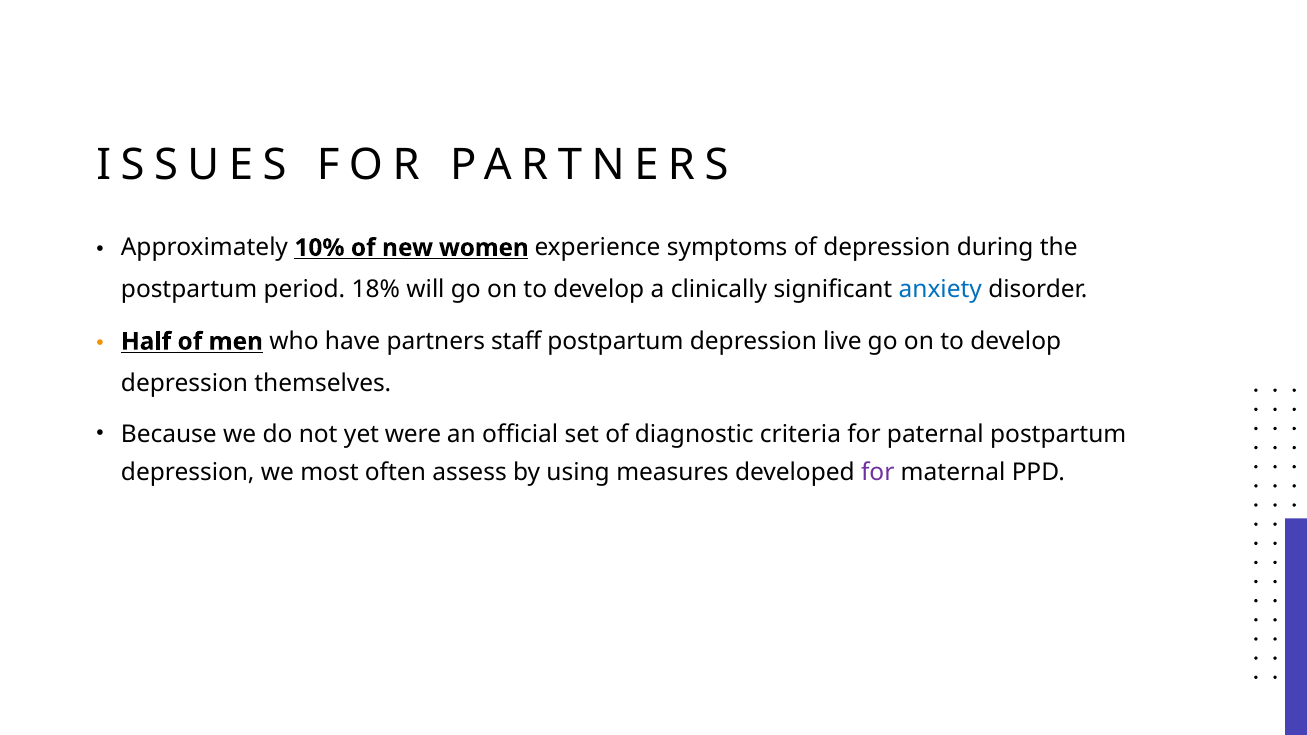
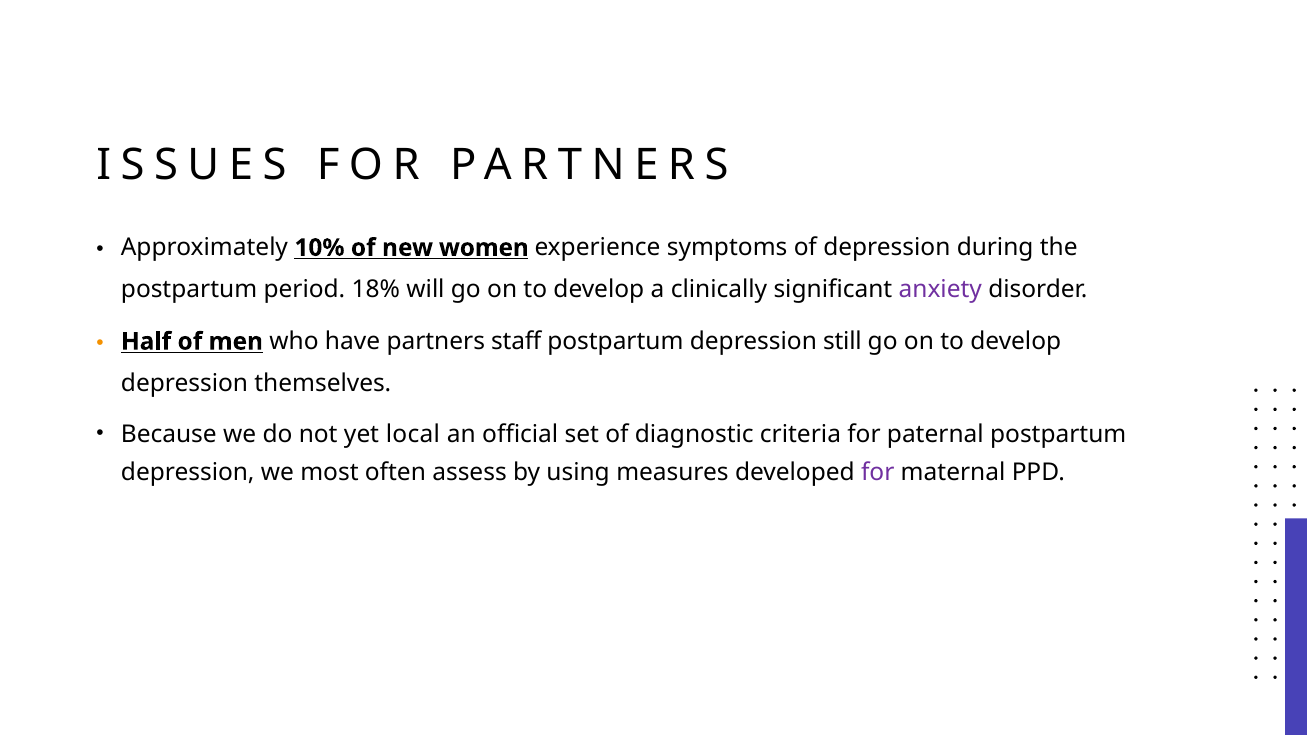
anxiety colour: blue -> purple
live: live -> still
were: were -> local
